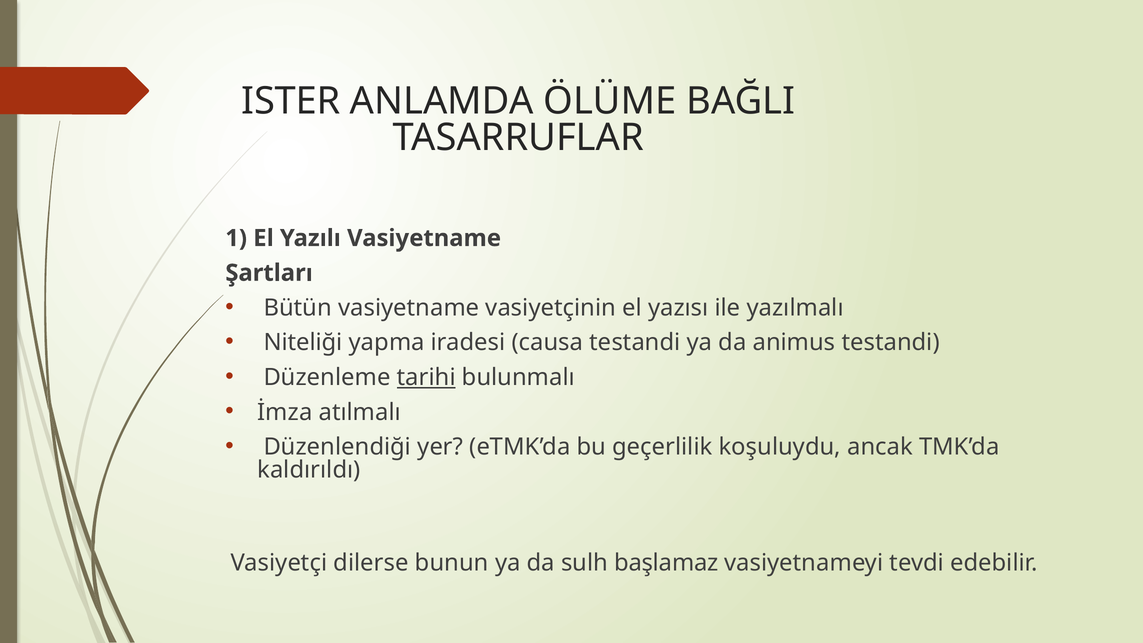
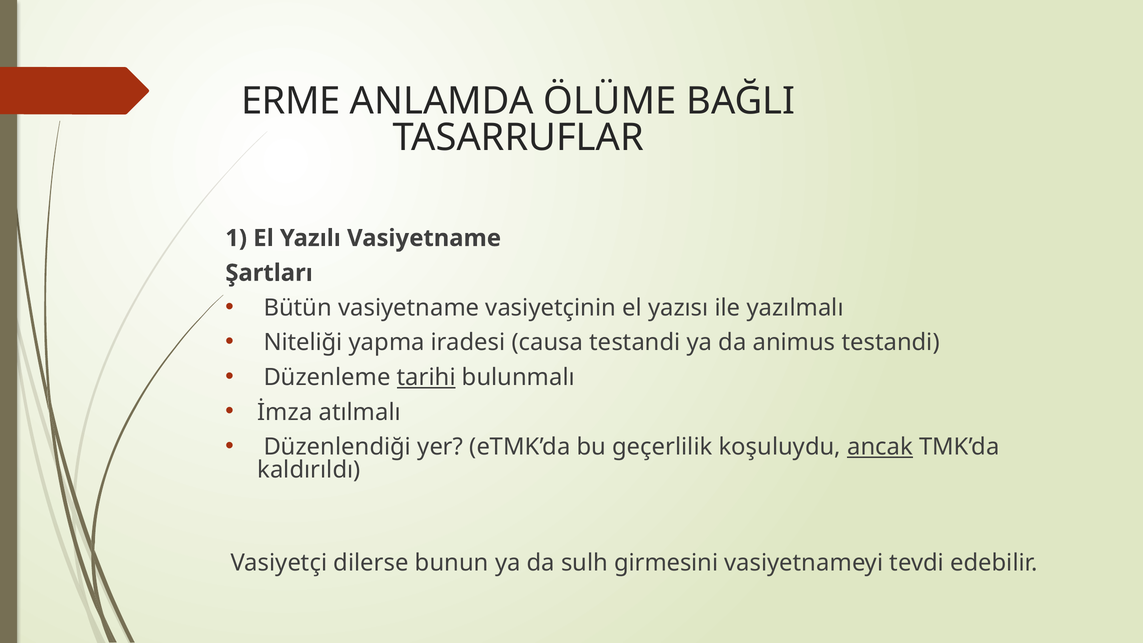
ISTER: ISTER -> ERME
ancak underline: none -> present
başlamaz: başlamaz -> girmesini
